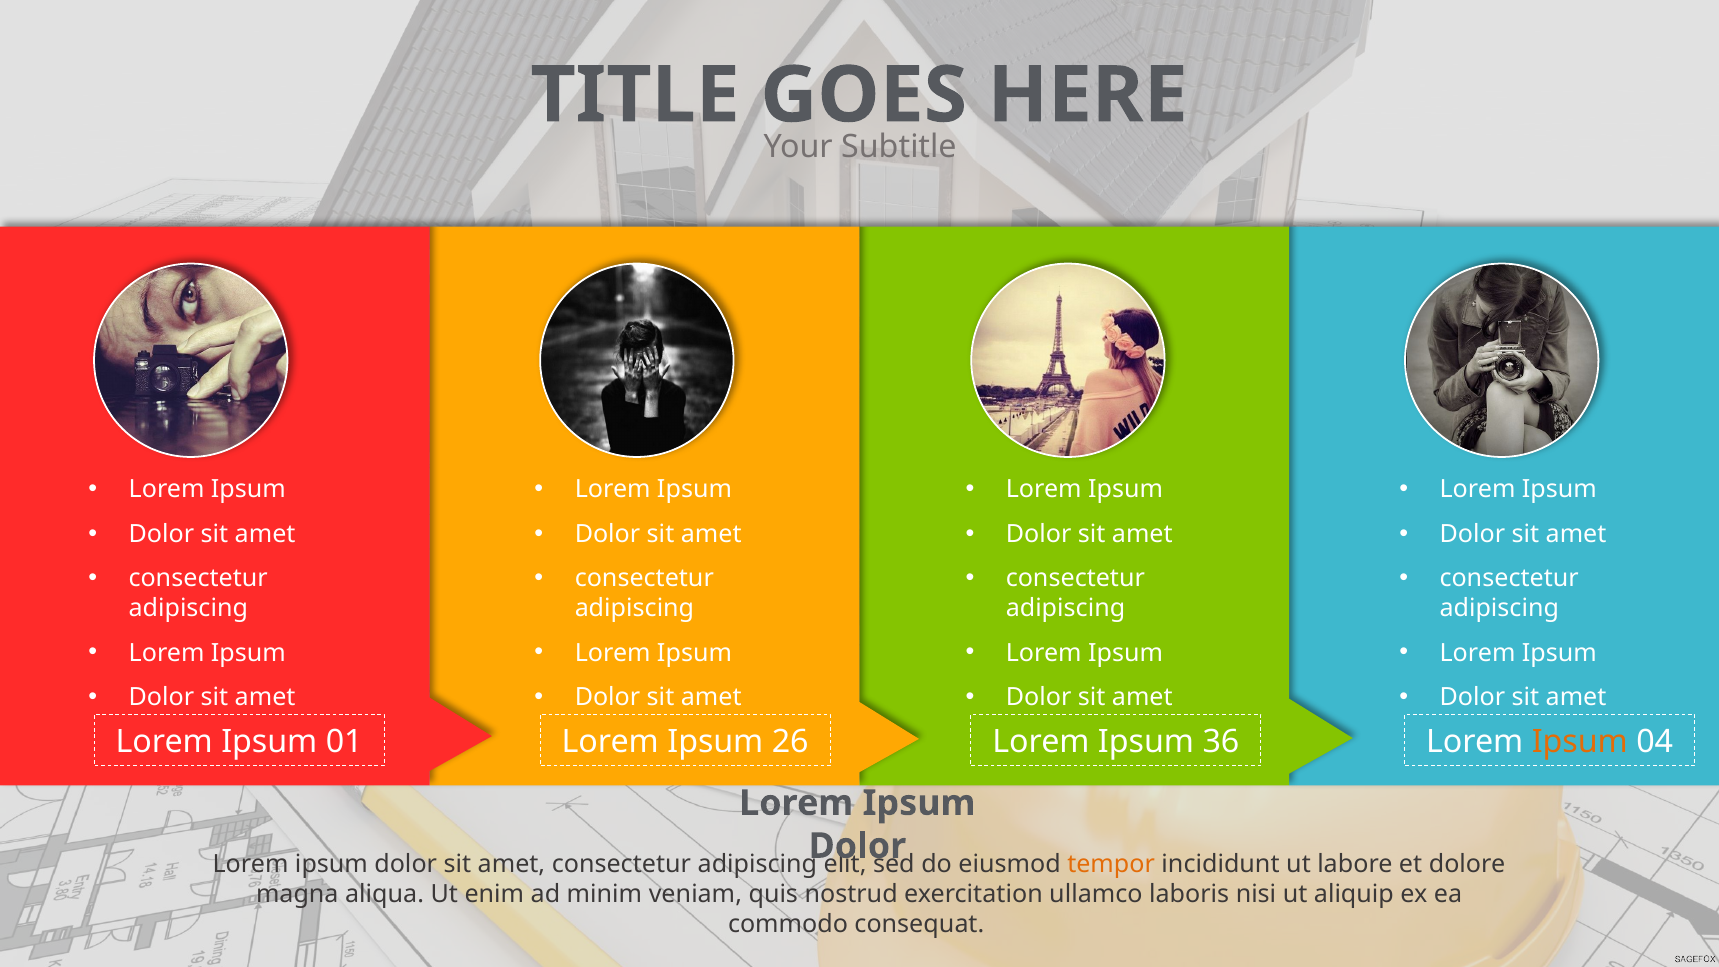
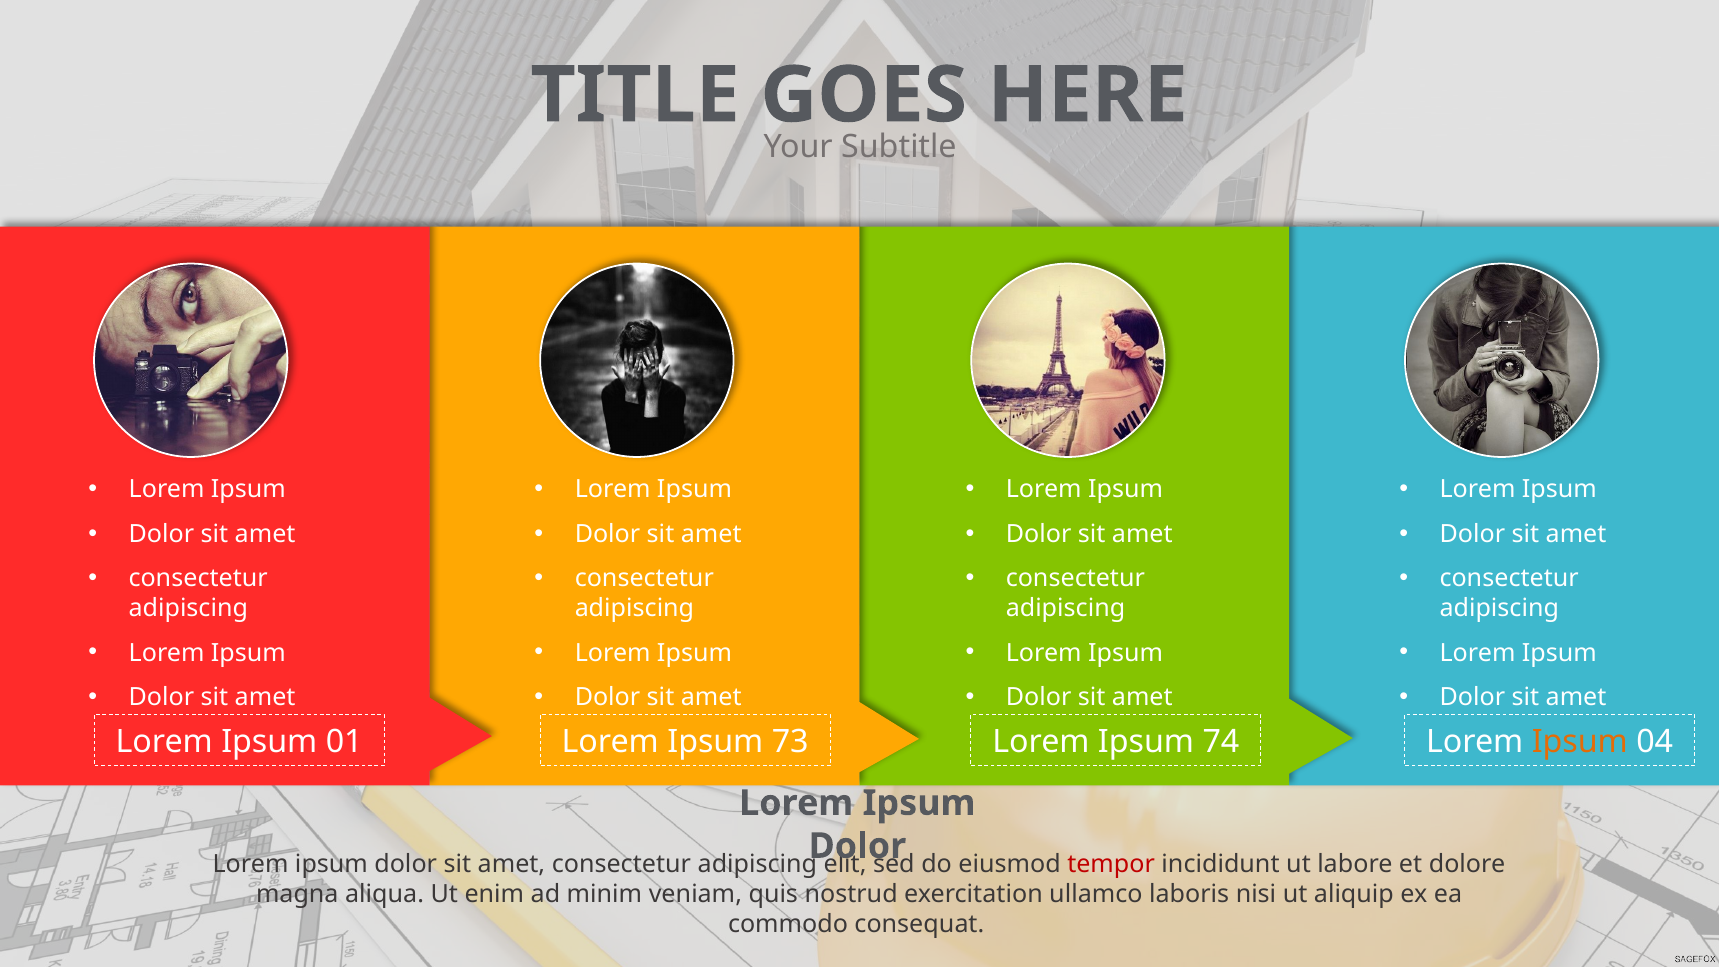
26: 26 -> 73
36: 36 -> 74
tempor colour: orange -> red
